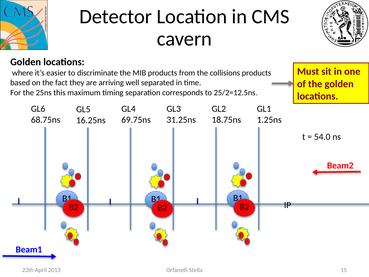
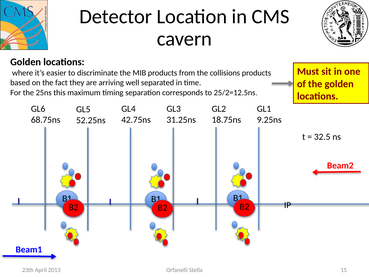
69.75ns: 69.75ns -> 42.75ns
1.25ns: 1.25ns -> 9.25ns
16.25ns: 16.25ns -> 52.25ns
54.0: 54.0 -> 32.5
